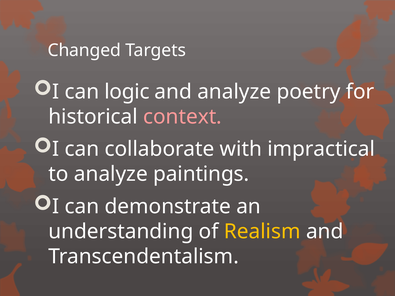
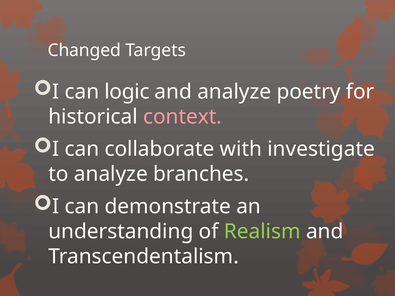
impractical: impractical -> investigate
paintings: paintings -> branches
Realism colour: yellow -> light green
